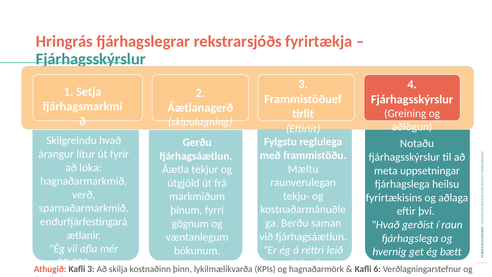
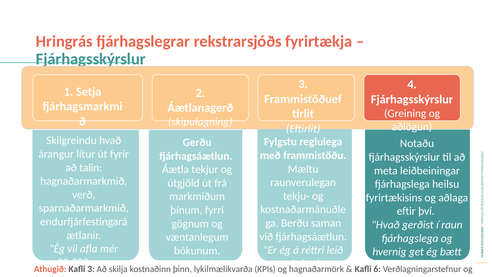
loka: loka -> talin
uppsetningar: uppsetningar -> leiðbeiningar
